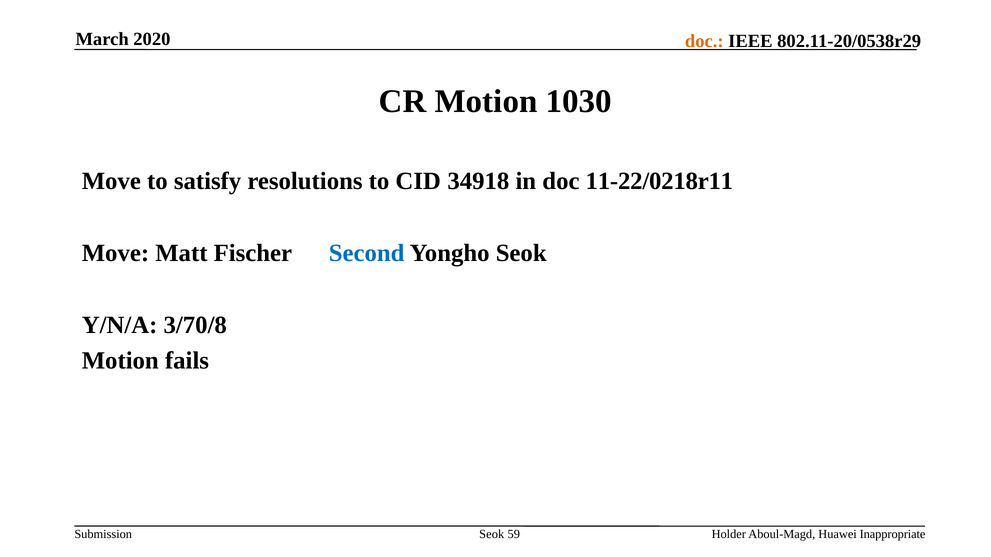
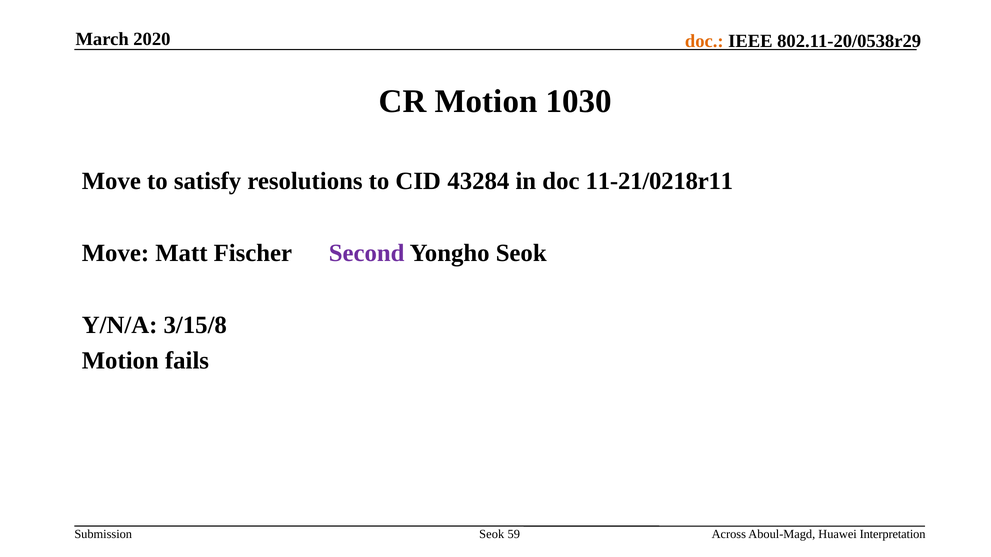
34918: 34918 -> 43284
11-22/0218r11: 11-22/0218r11 -> 11-21/0218r11
Second colour: blue -> purple
3/70/8: 3/70/8 -> 3/15/8
Holder: Holder -> Across
Inappropriate: Inappropriate -> Interpretation
